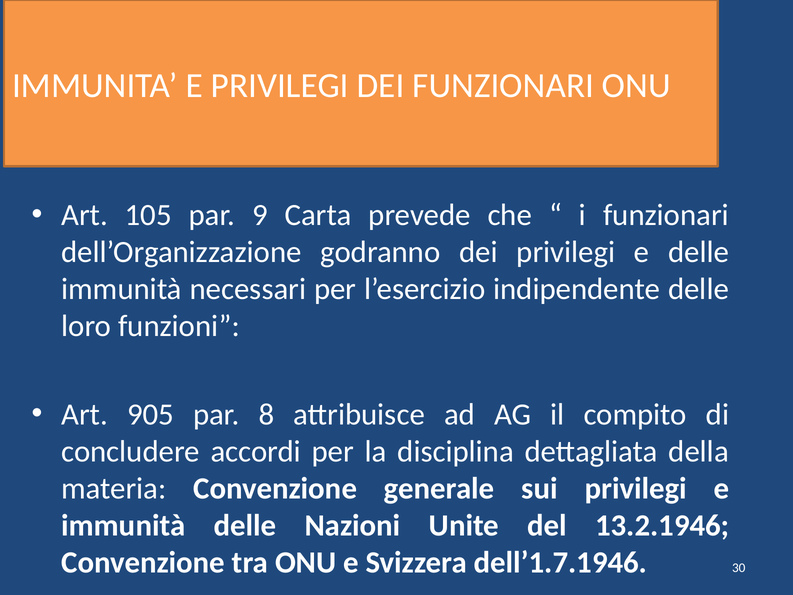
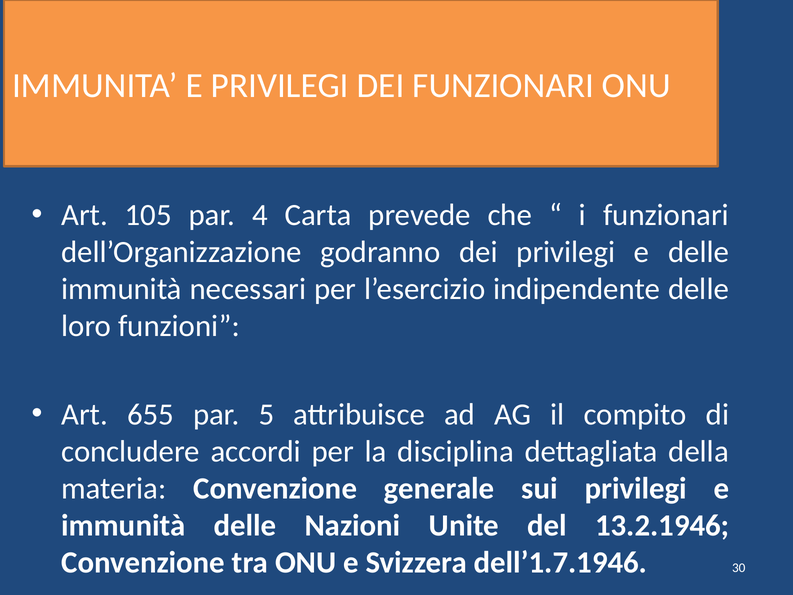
9: 9 -> 4
905: 905 -> 655
8: 8 -> 5
